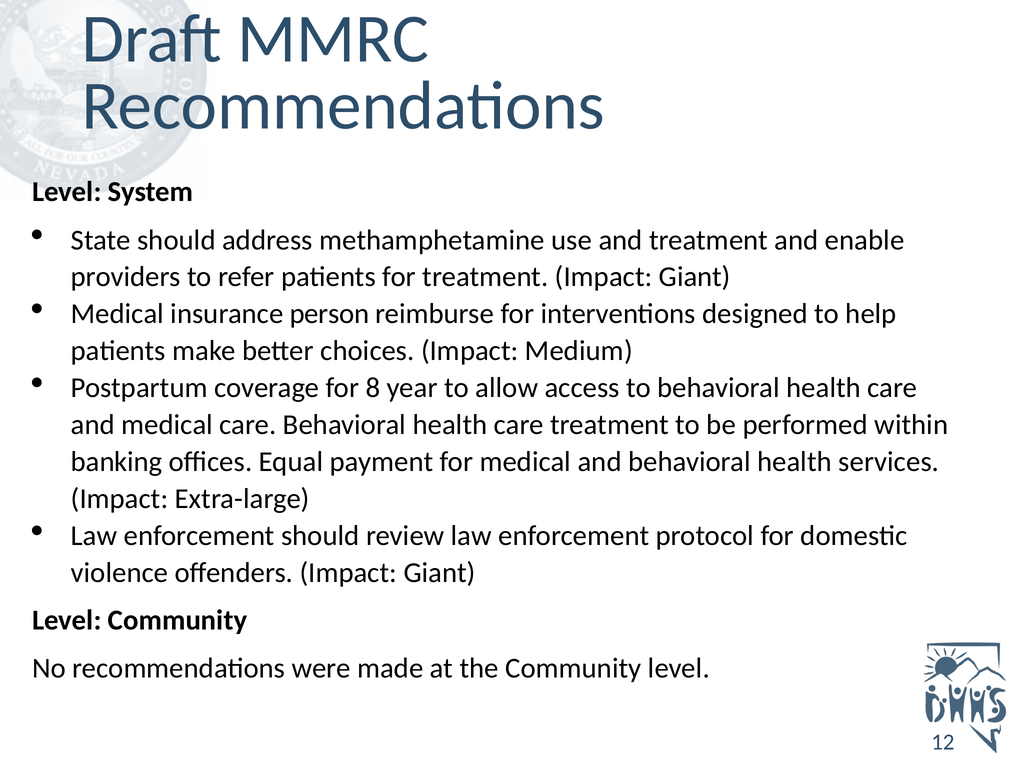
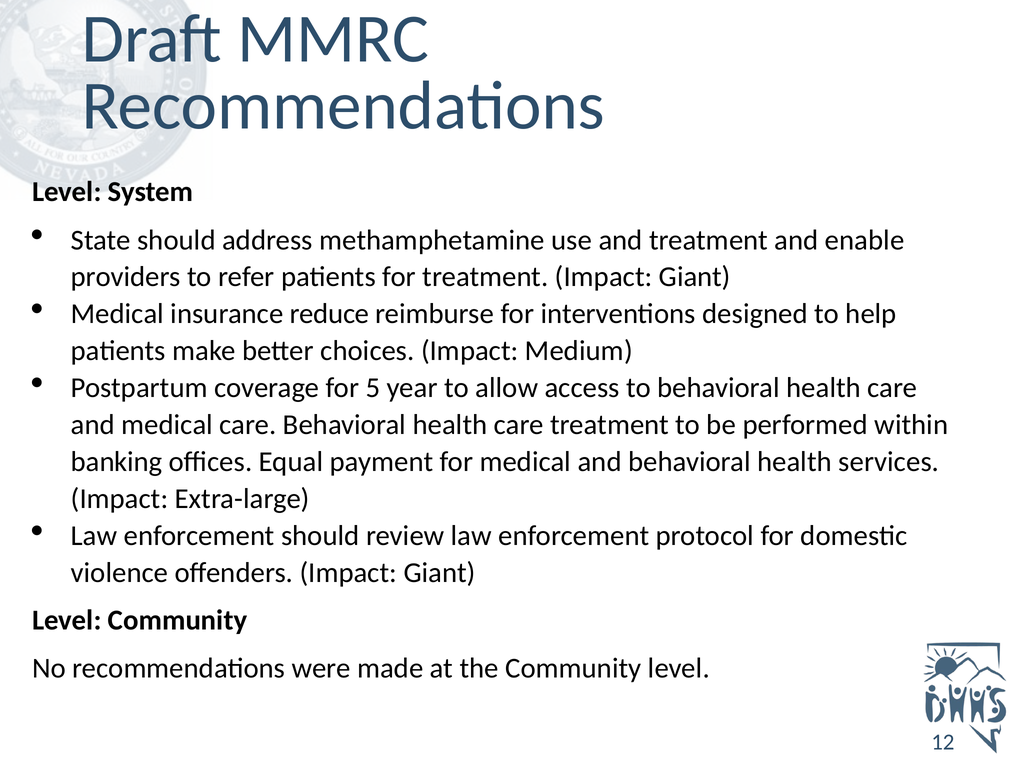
person: person -> reduce
8: 8 -> 5
